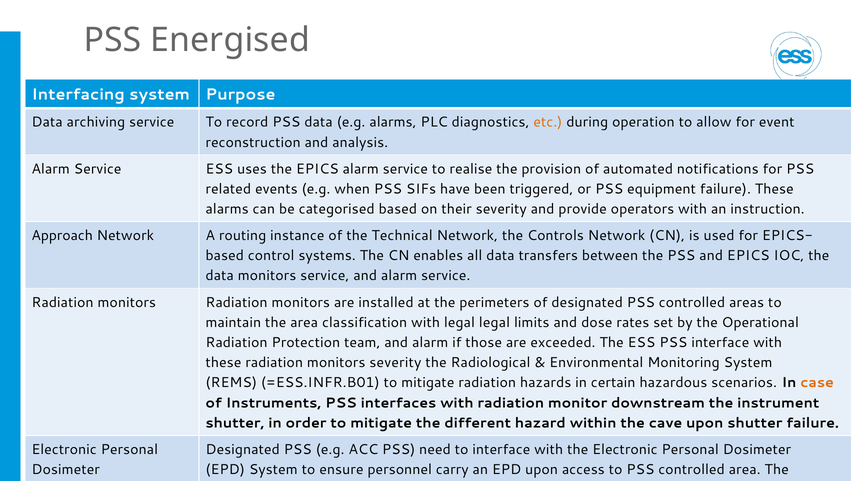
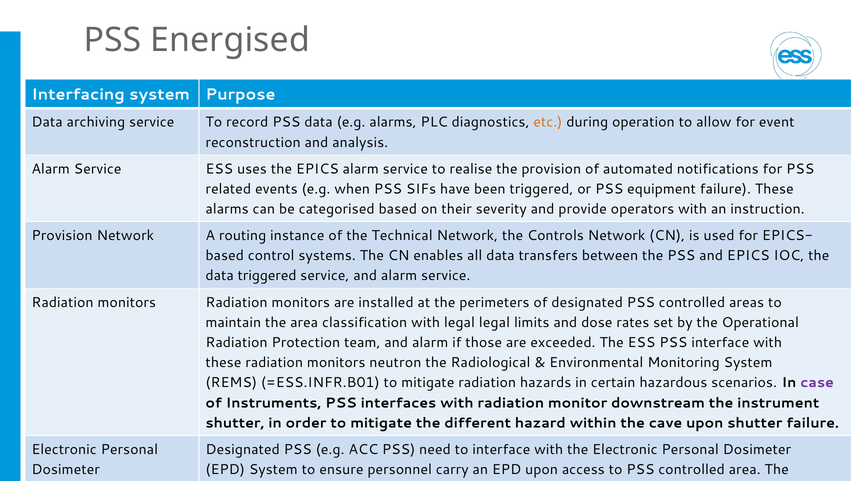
Approach at (62, 236): Approach -> Provision
data monitors: monitors -> triggered
monitors severity: severity -> neutron
case colour: orange -> purple
